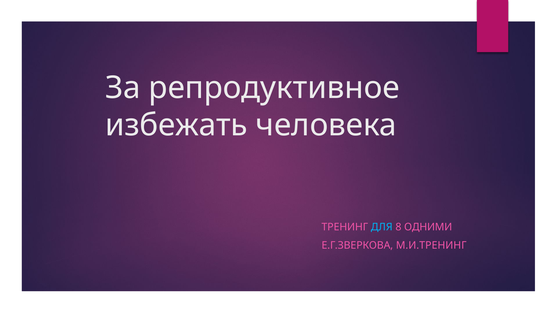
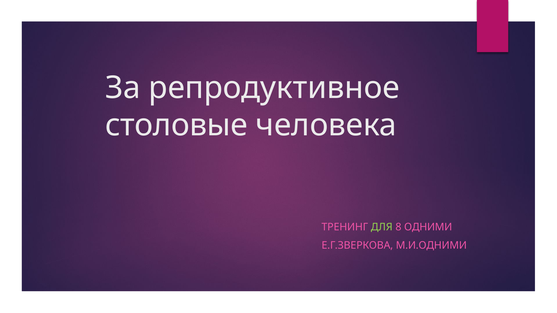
избежать: избежать -> столовые
ДЛЯ colour: light blue -> light green
М.И.ТРЕНИНГ: М.И.ТРЕНИНГ -> М.И.ОДНИМИ
